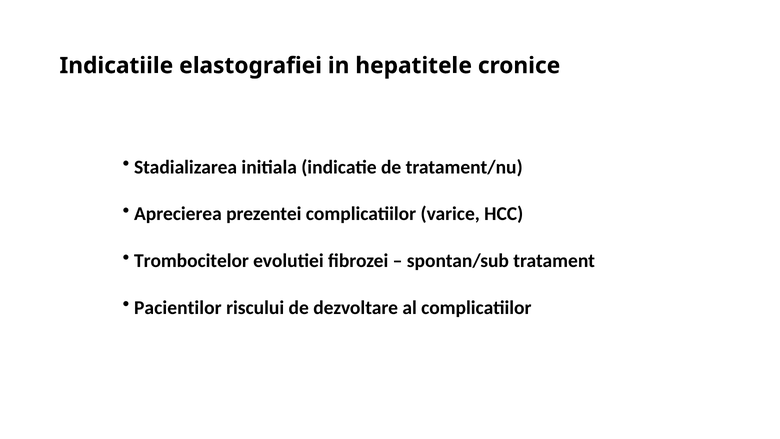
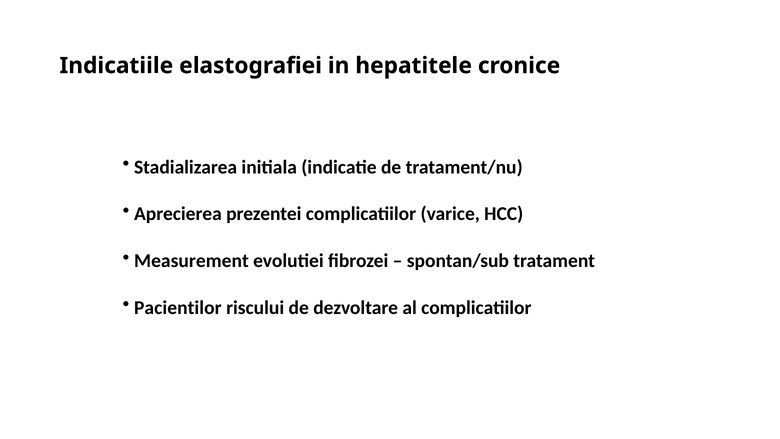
Trombocitelor: Trombocitelor -> Measurement
